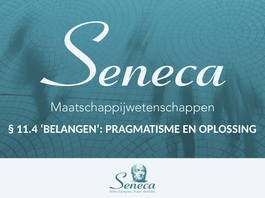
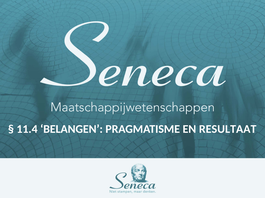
OPLOSSING: OPLOSSING -> RESULTAAT
